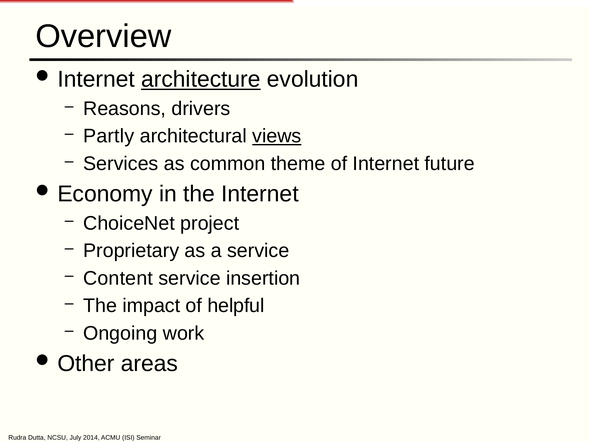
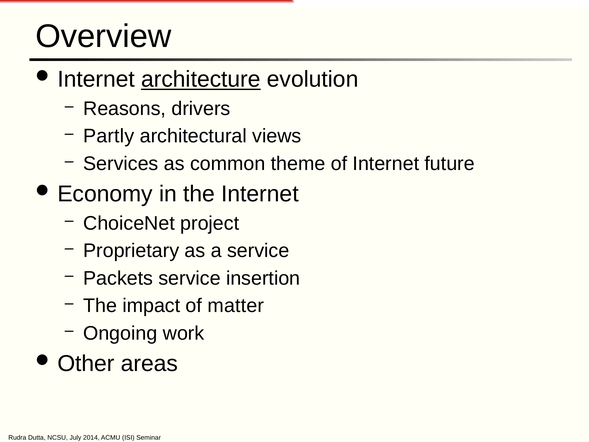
views underline: present -> none
Content: Content -> Packets
helpful: helpful -> matter
